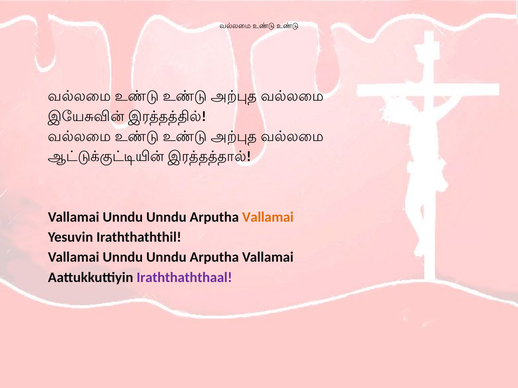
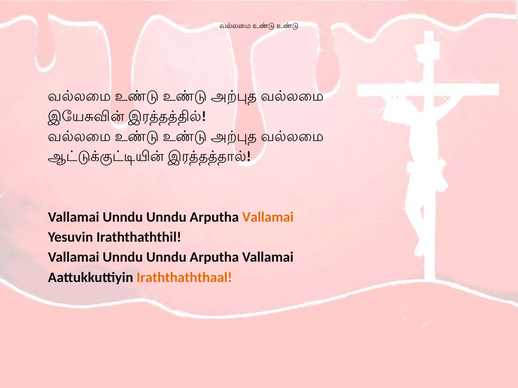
Iraththaththaal colour: purple -> orange
